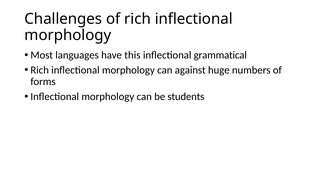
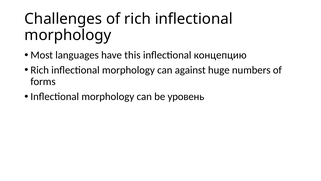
grammatical: grammatical -> концепцию
students: students -> уровень
